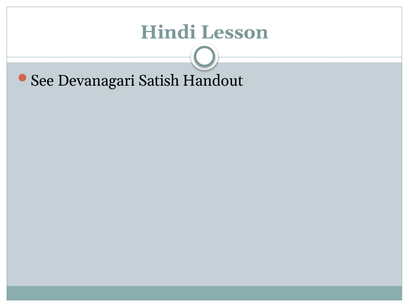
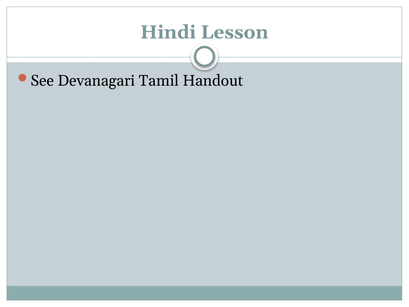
Satish: Satish -> Tamil
